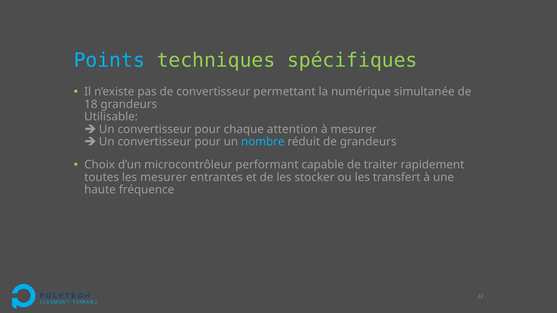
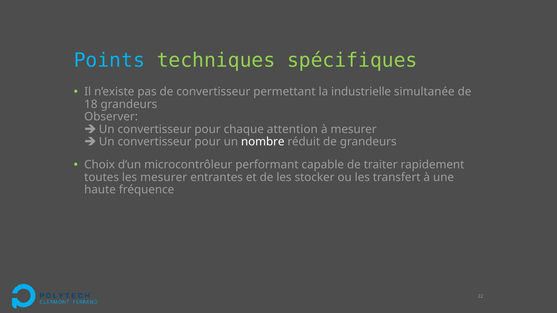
numérique: numérique -> industrielle
Utilisable: Utilisable -> Observer
nombre colour: light blue -> white
